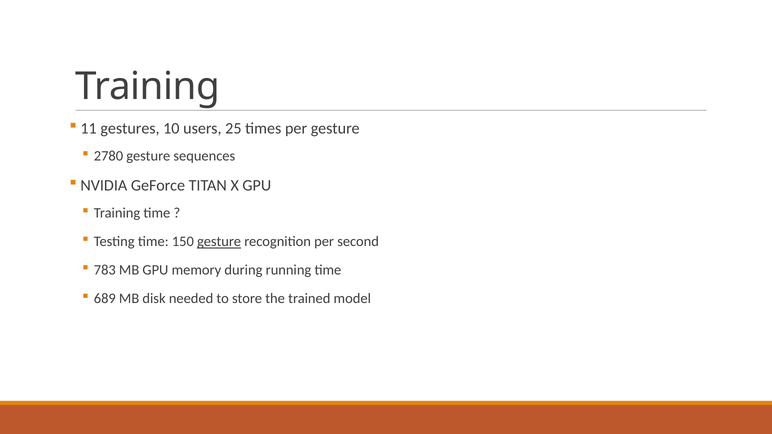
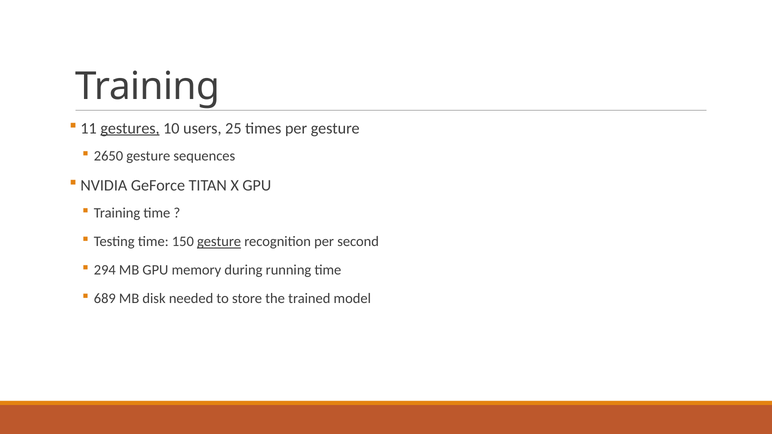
gestures underline: none -> present
2780: 2780 -> 2650
783: 783 -> 294
